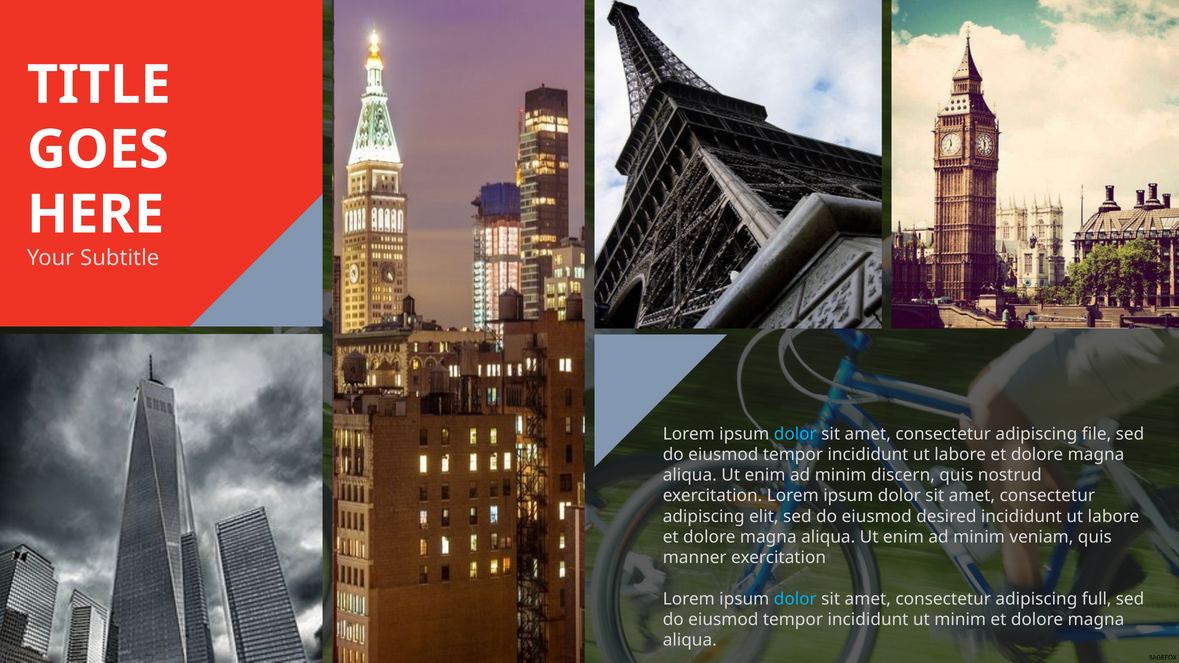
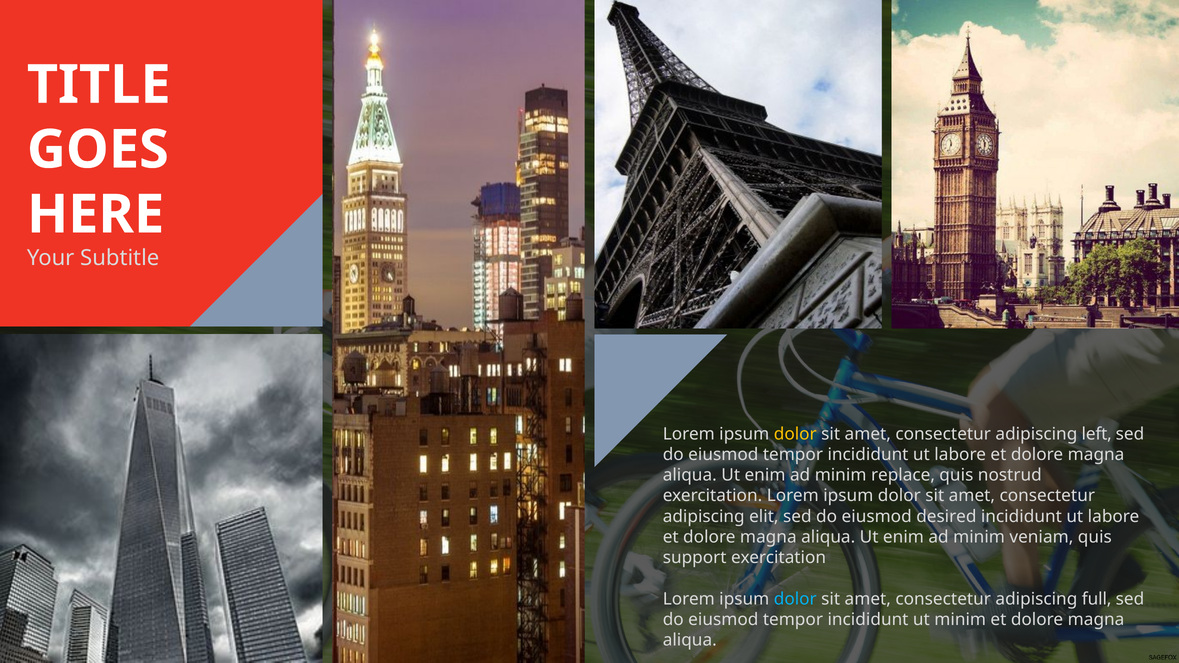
dolor at (795, 434) colour: light blue -> yellow
file: file -> left
discern: discern -> replace
manner: manner -> support
